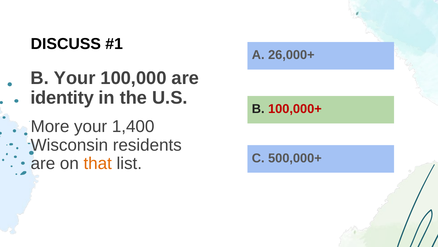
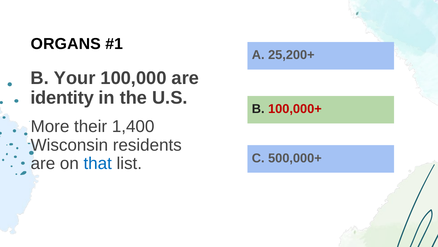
DISCUSS: DISCUSS -> ORGANS
26,000+: 26,000+ -> 25,200+
More your: your -> their
that colour: orange -> blue
